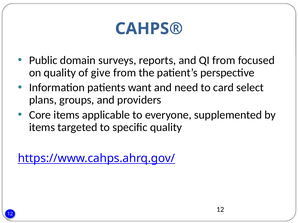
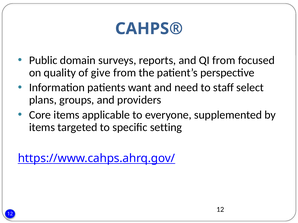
card: card -> staff
specific quality: quality -> setting
